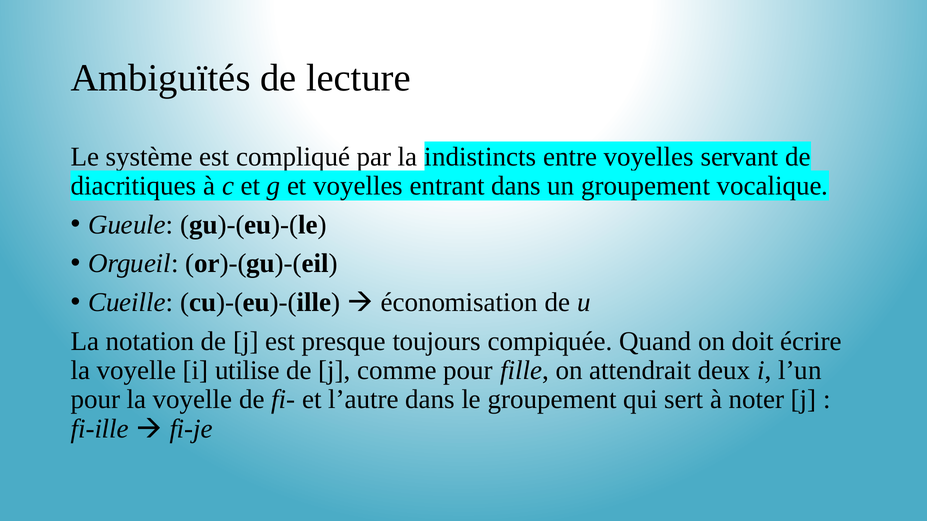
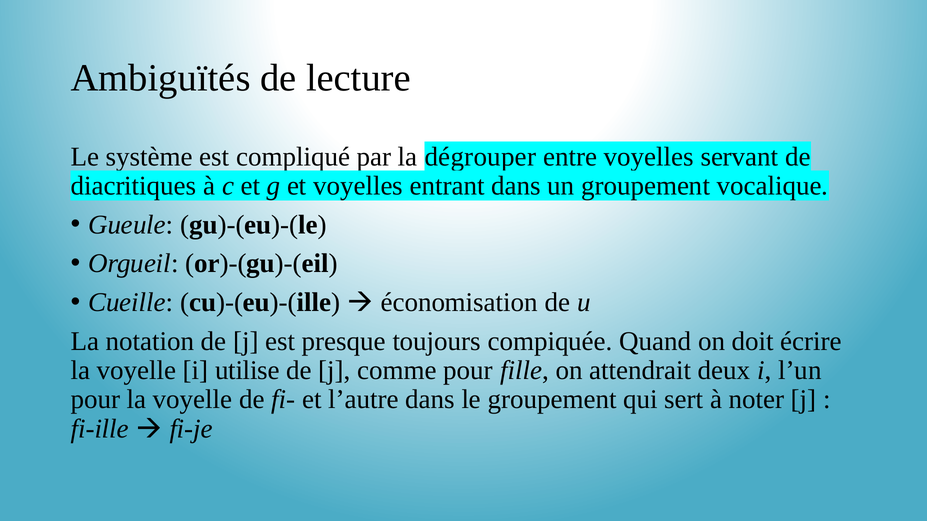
indistincts: indistincts -> dégrouper
